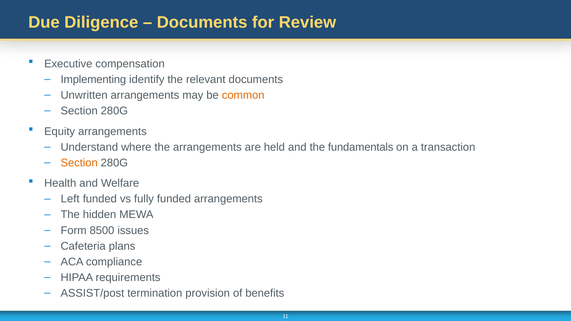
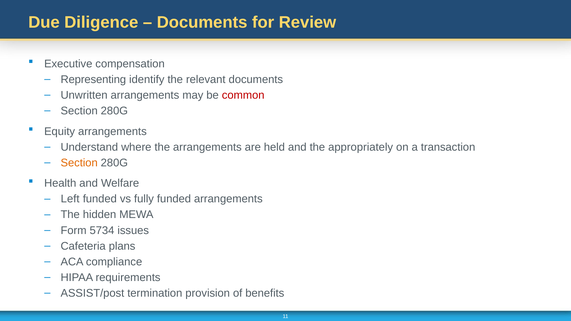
Implementing: Implementing -> Representing
common colour: orange -> red
fundamentals: fundamentals -> appropriately
8500: 8500 -> 5734
